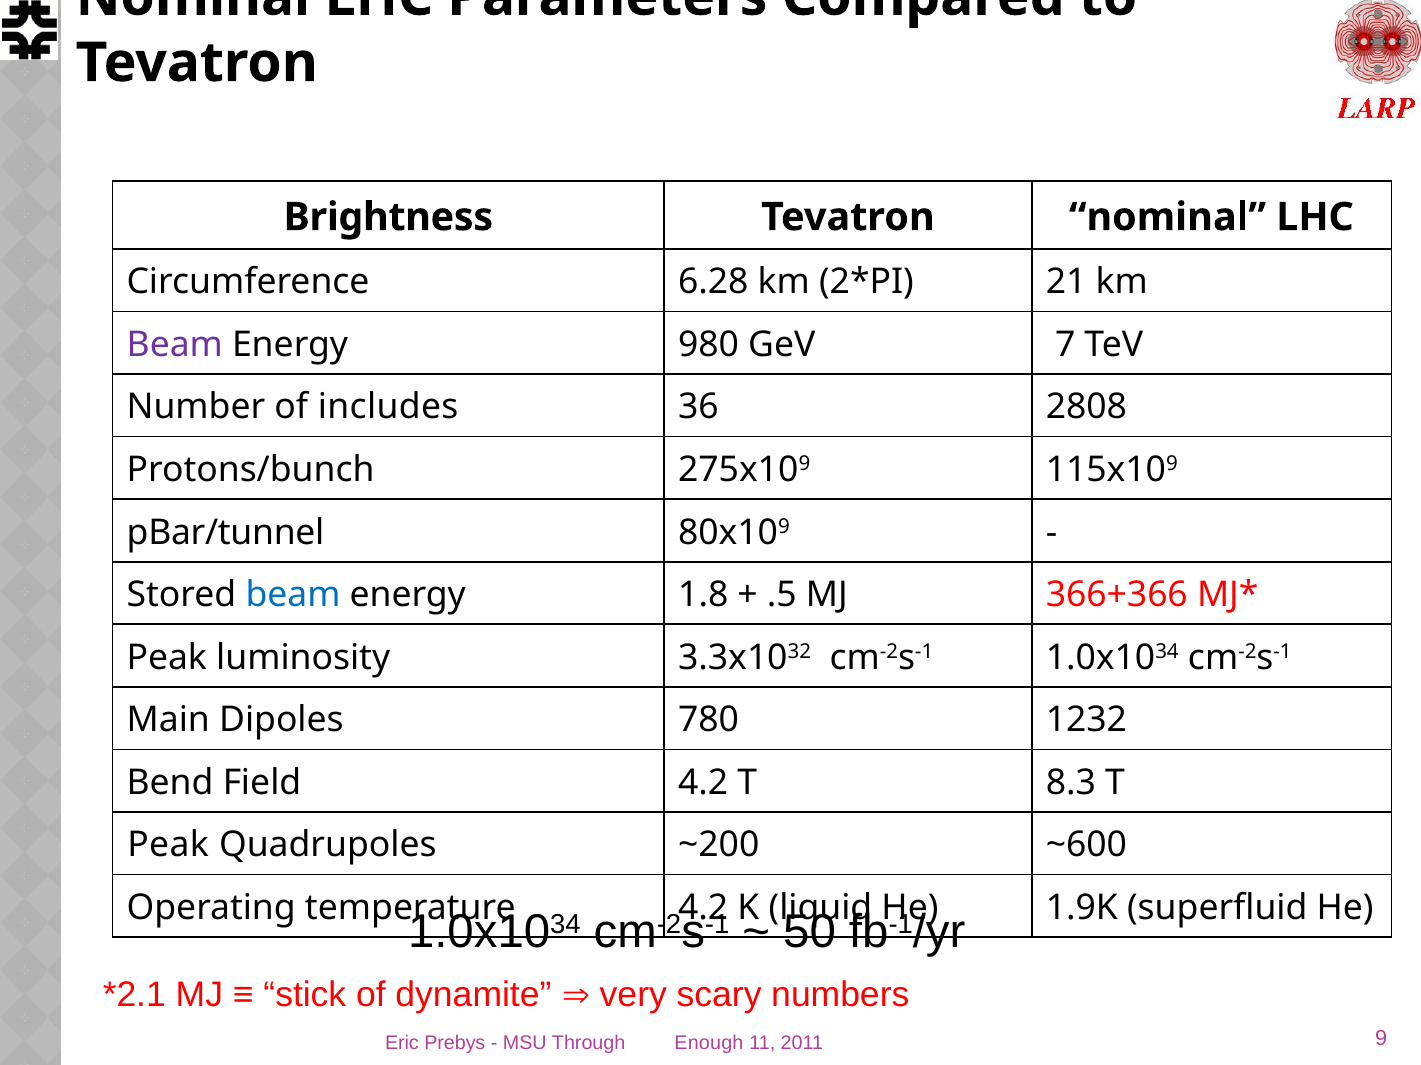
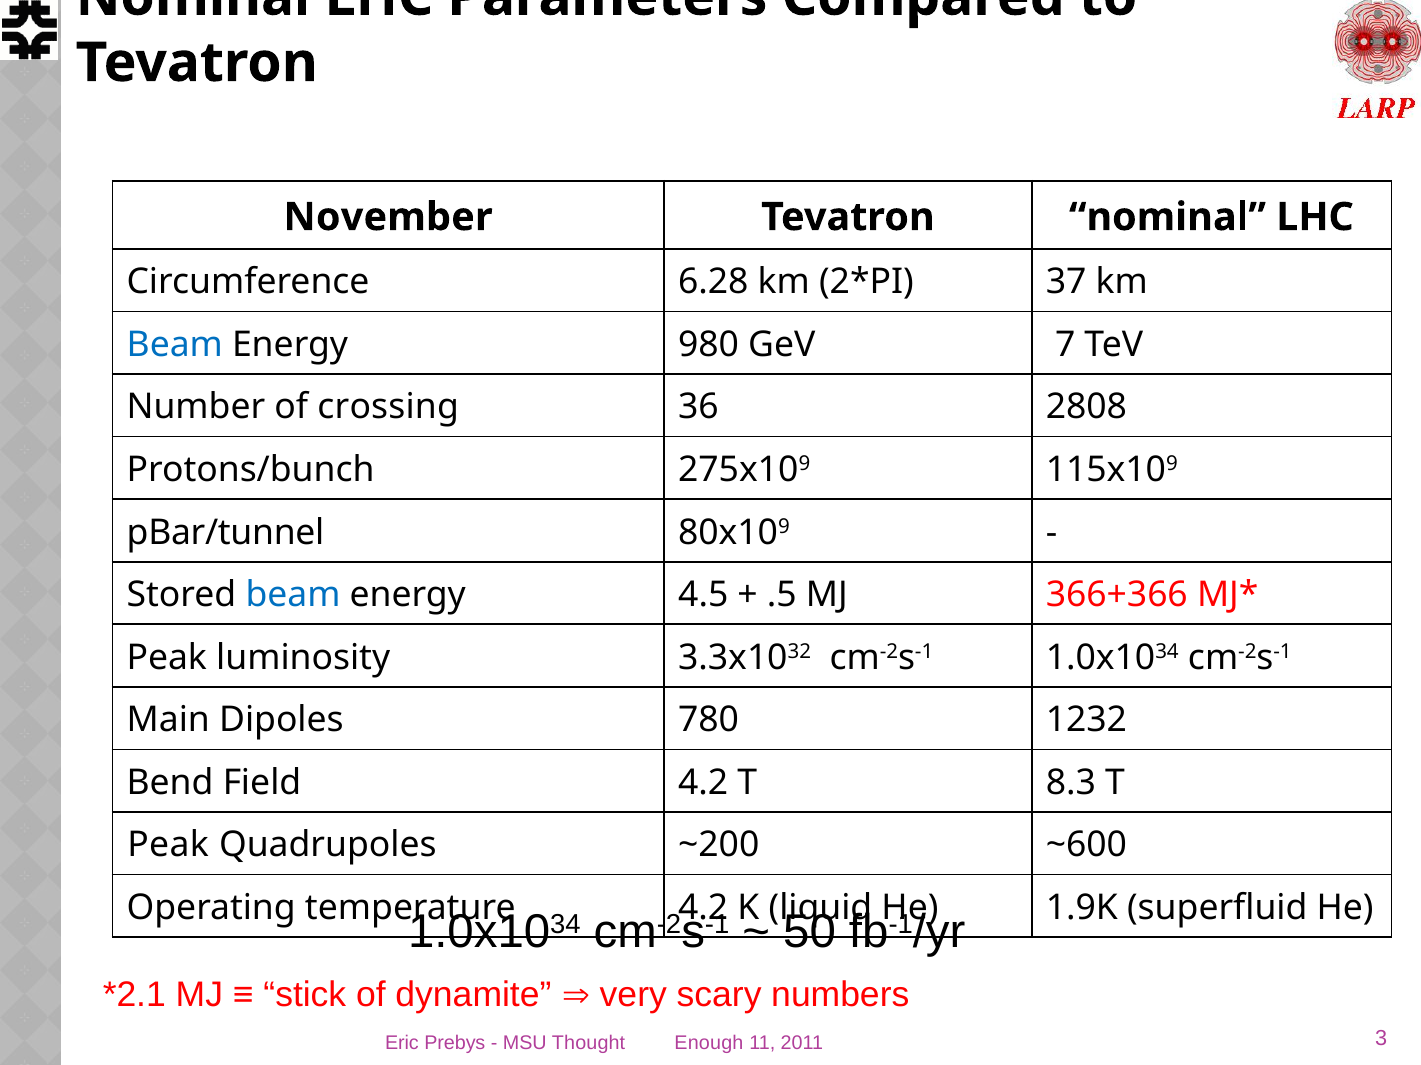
Brightness: Brightness -> November
21: 21 -> 37
Beam at (175, 345) colour: purple -> blue
includes: includes -> crossing
1.8: 1.8 -> 4.5
9: 9 -> 3
Through: Through -> Thought
